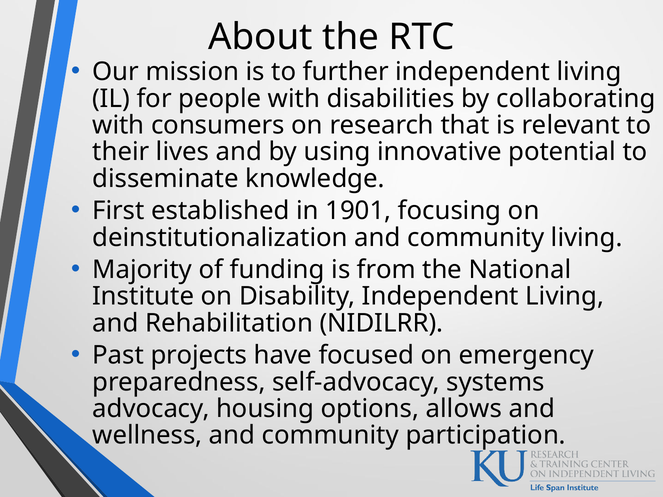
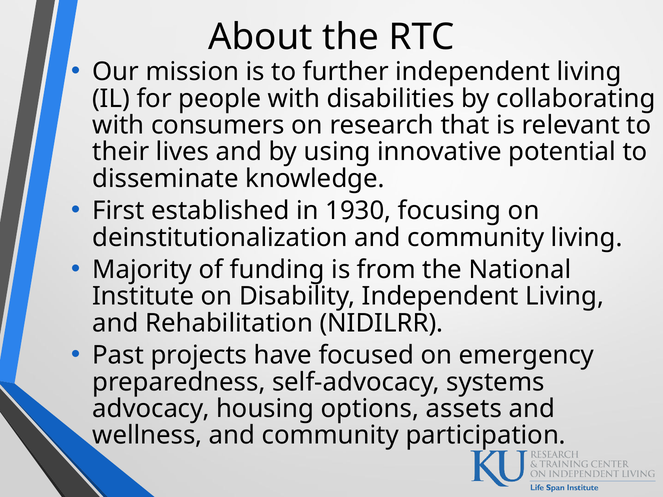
1901: 1901 -> 1930
allows: allows -> assets
